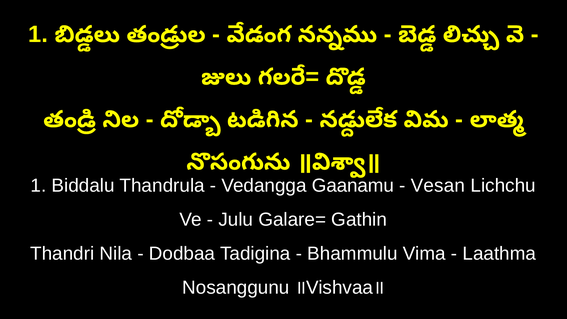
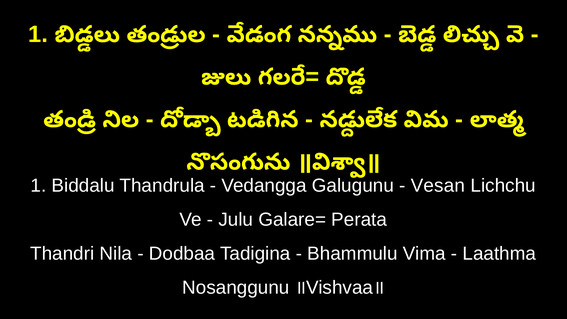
Gaanamu: Gaanamu -> Galugunu
Gathin: Gathin -> Perata
